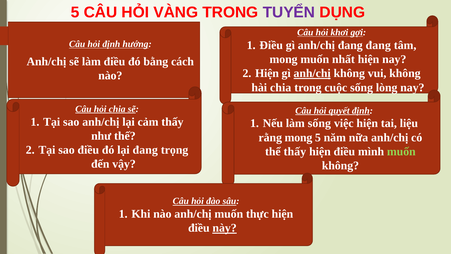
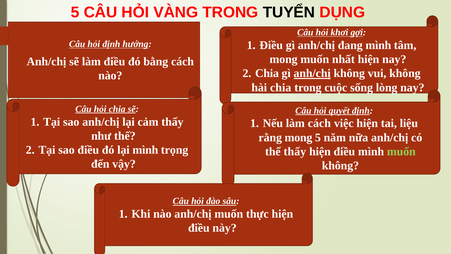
TUYỂN colour: purple -> black
đang đang: đang -> mình
Hiện at (267, 73): Hiện -> Chia
làm sống: sống -> cách
lại đang: đang -> mình
này underline: present -> none
